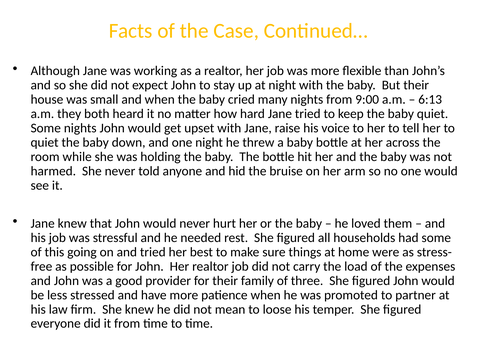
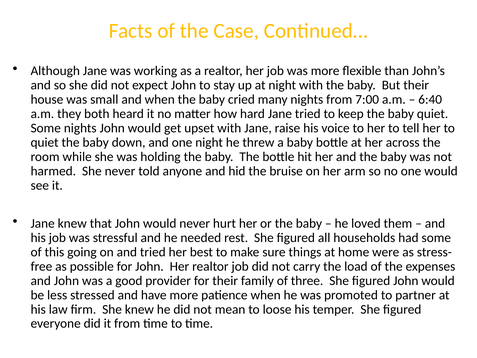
9:00: 9:00 -> 7:00
6:13: 6:13 -> 6:40
